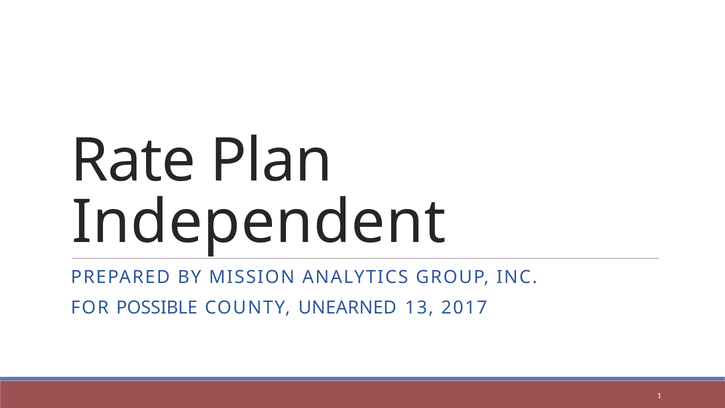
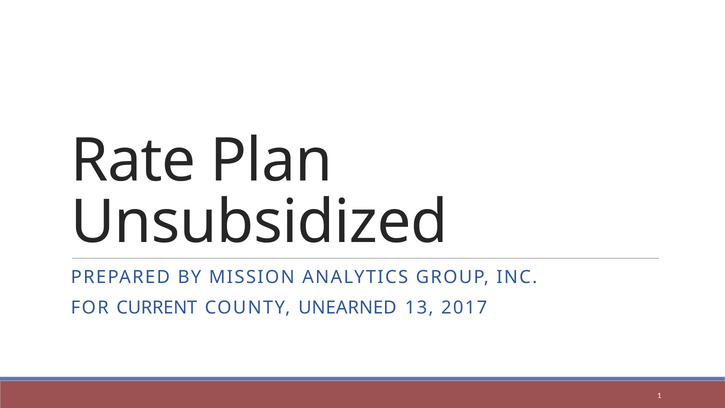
Independent: Independent -> Unsubsidized
POSSIBLE: POSSIBLE -> CURRENT
